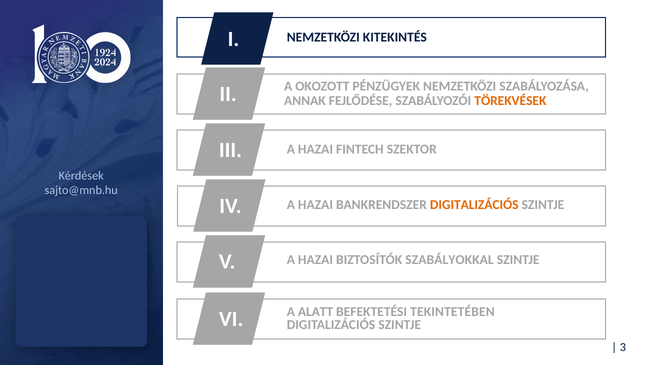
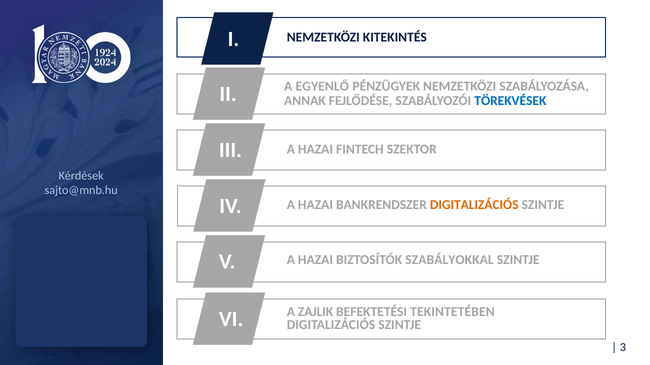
OKOZOTT: OKOZOTT -> EGYENLŐ
TÖREKVÉSEK colour: orange -> blue
ALATT: ALATT -> ZAJLIK
